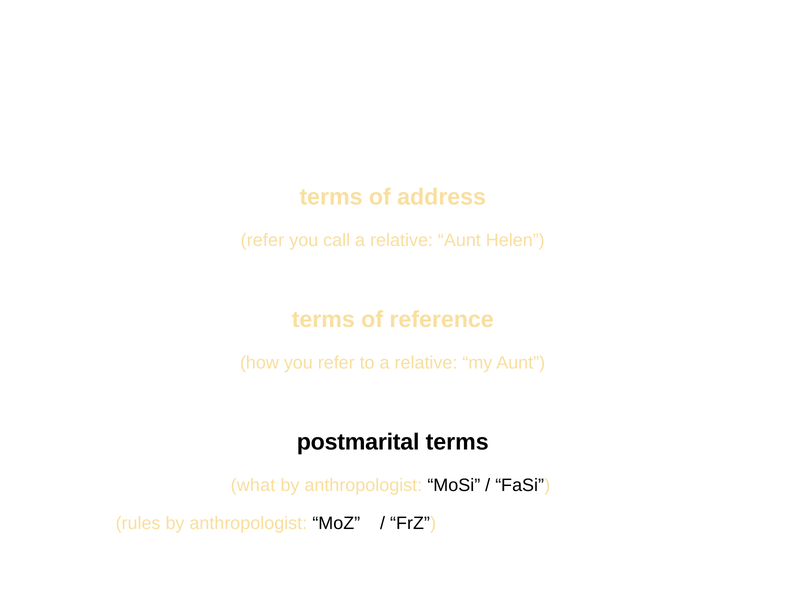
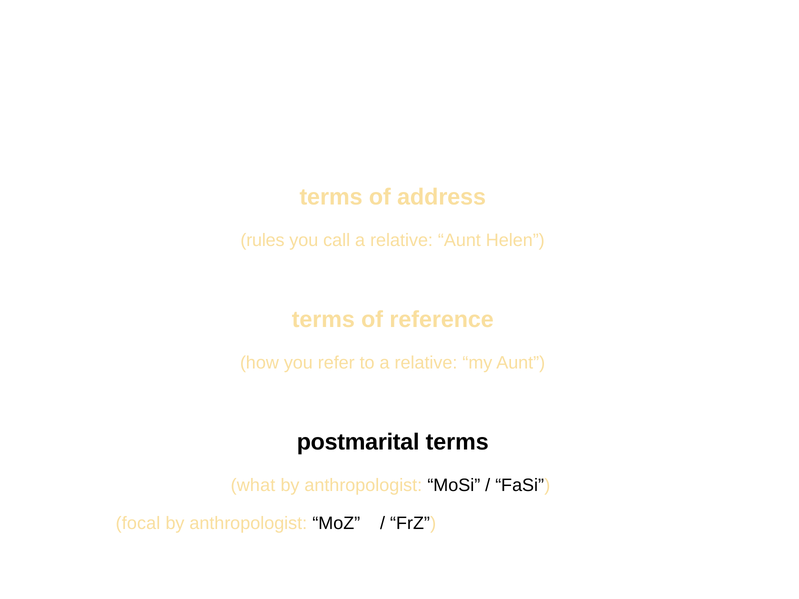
refer at (262, 240): refer -> rules
rules: rules -> focal
